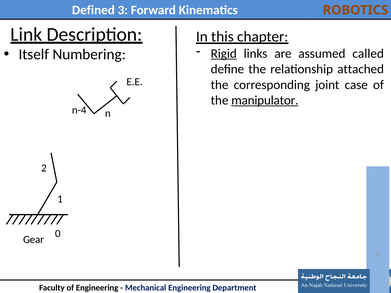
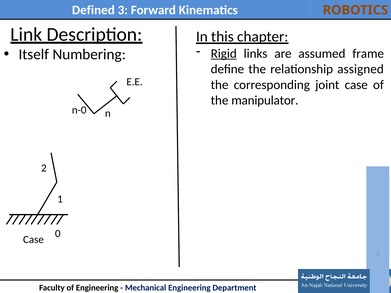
called: called -> frame
attached: attached -> assigned
manipulator underline: present -> none
n-4: n-4 -> n-0
Gear at (34, 240): Gear -> Case
